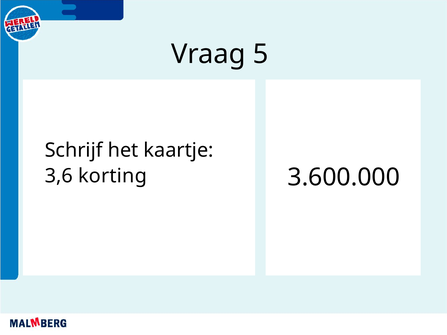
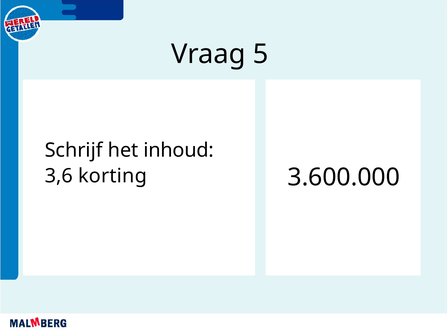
kaartje: kaartje -> inhoud
